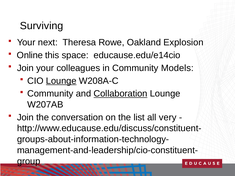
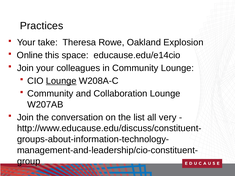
Surviving: Surviving -> Practices
next: next -> take
Community Models: Models -> Lounge
Collaboration underline: present -> none
